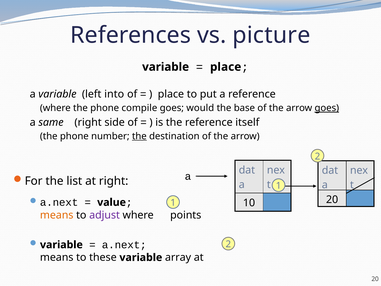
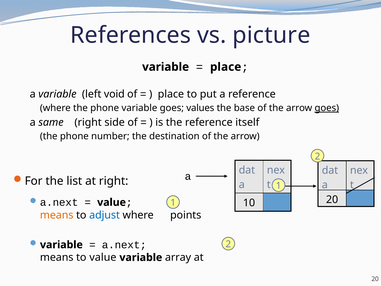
into: into -> void
phone compile: compile -> variable
would: would -> values
the at (139, 136) underline: present -> none
adjust colour: purple -> blue
to these: these -> value
